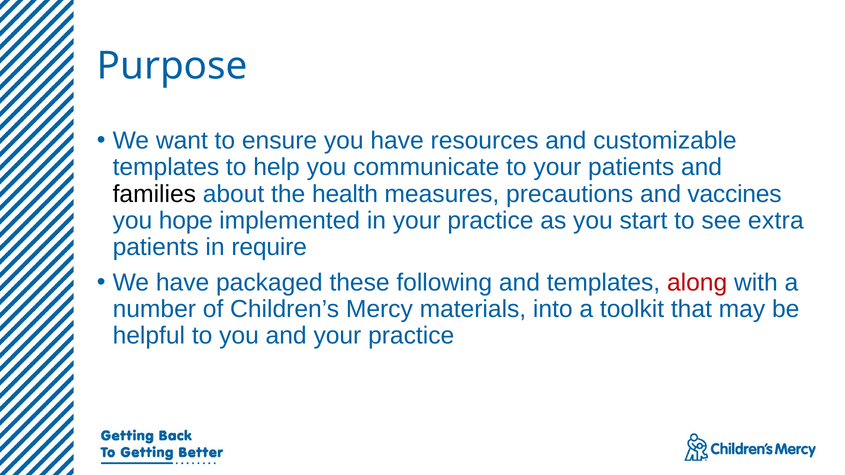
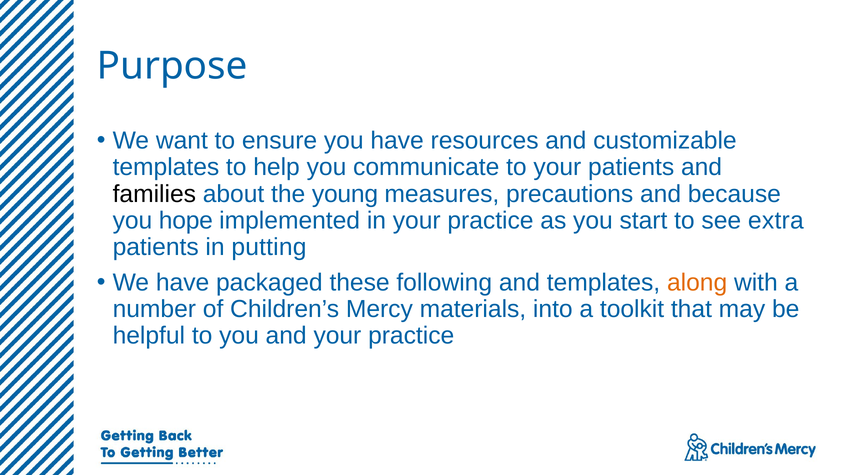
health: health -> young
vaccines: vaccines -> because
require: require -> putting
along colour: red -> orange
